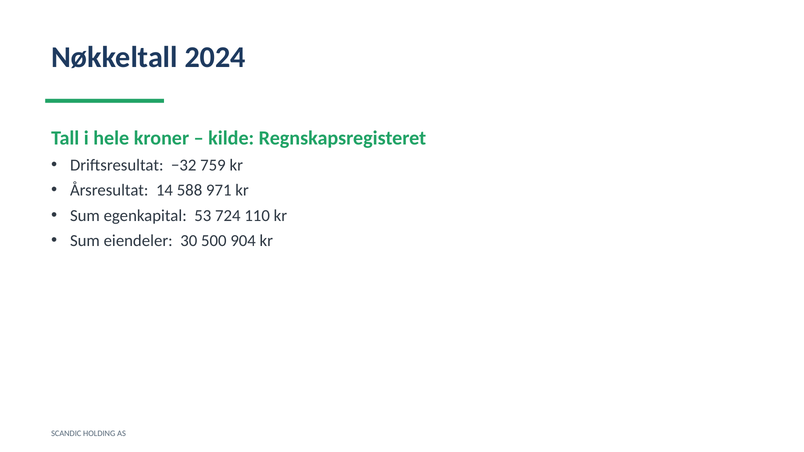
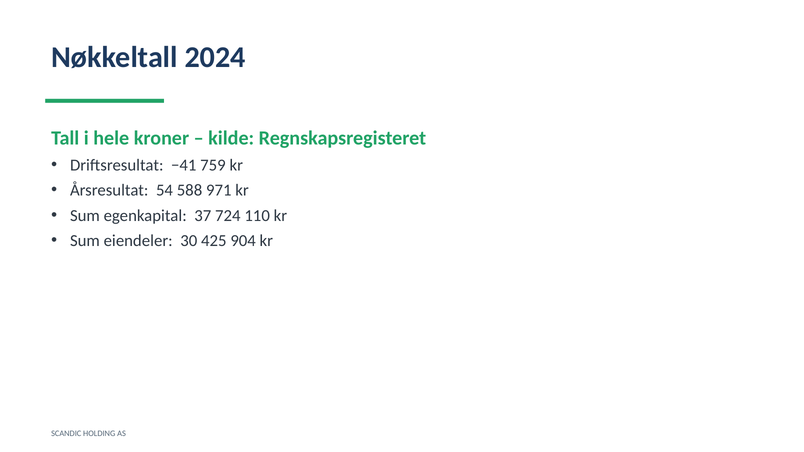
−32: −32 -> −41
14: 14 -> 54
53: 53 -> 37
500: 500 -> 425
